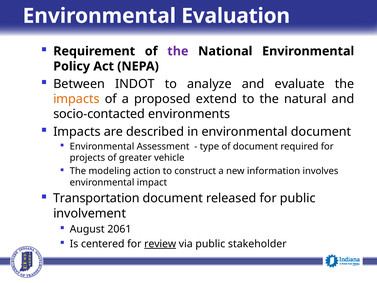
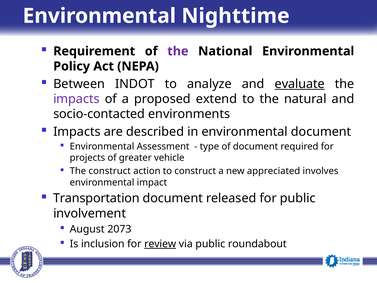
Evaluation: Evaluation -> Nighttime
evaluate underline: none -> present
impacts at (76, 99) colour: orange -> purple
The modeling: modeling -> construct
information: information -> appreciated
2061: 2061 -> 2073
centered: centered -> inclusion
stakeholder: stakeholder -> roundabout
